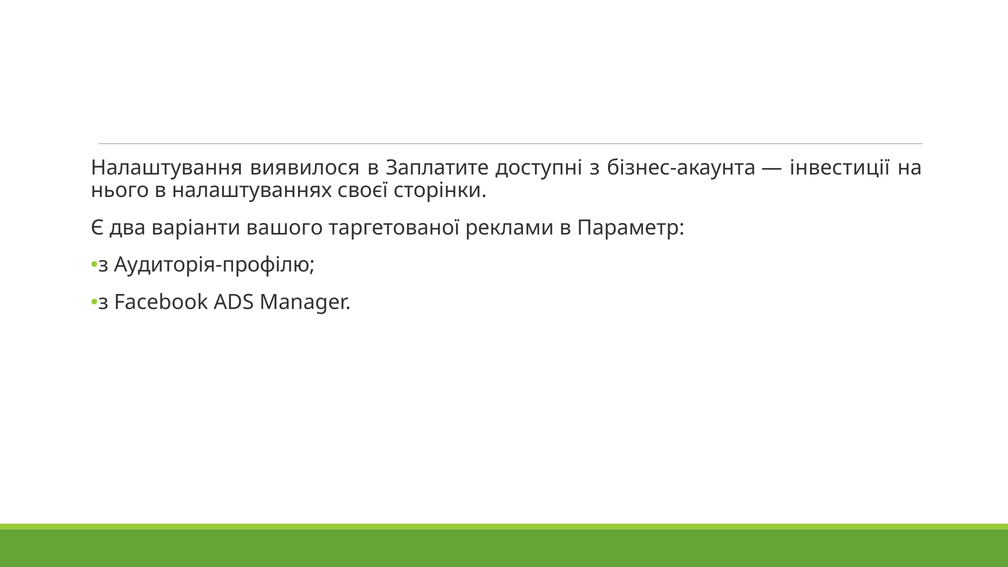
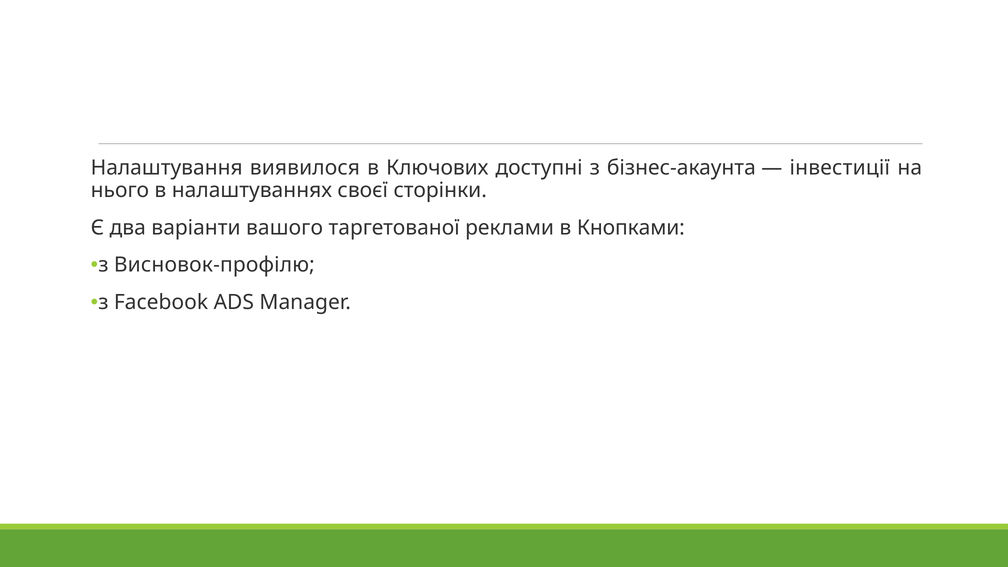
Заплатите: Заплатите -> Ключових
Параметр: Параметр -> Кнопками
Аудиторія-профілю: Аудиторія-профілю -> Висновок-профілю
